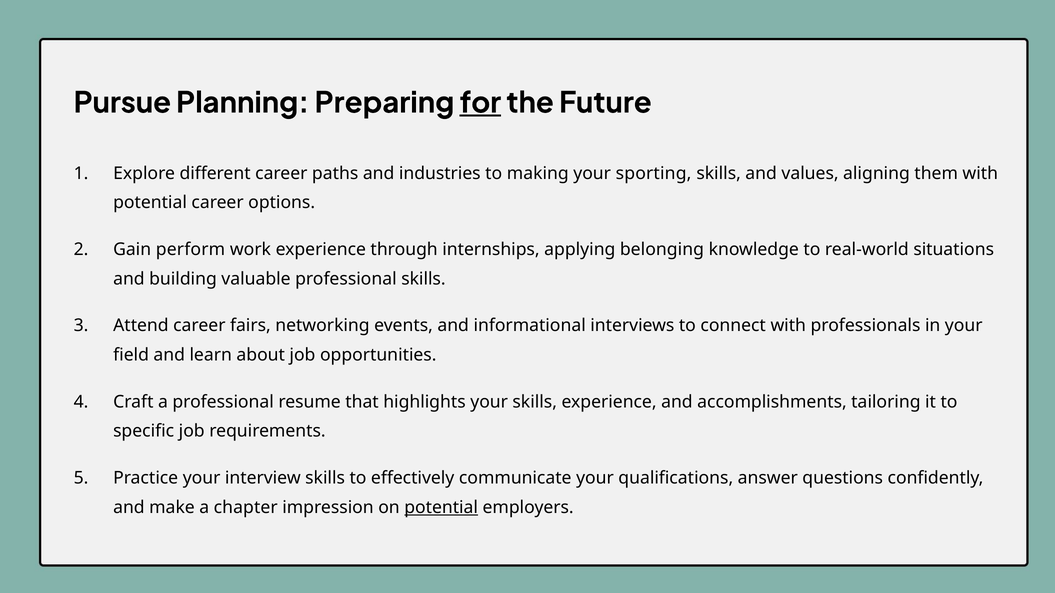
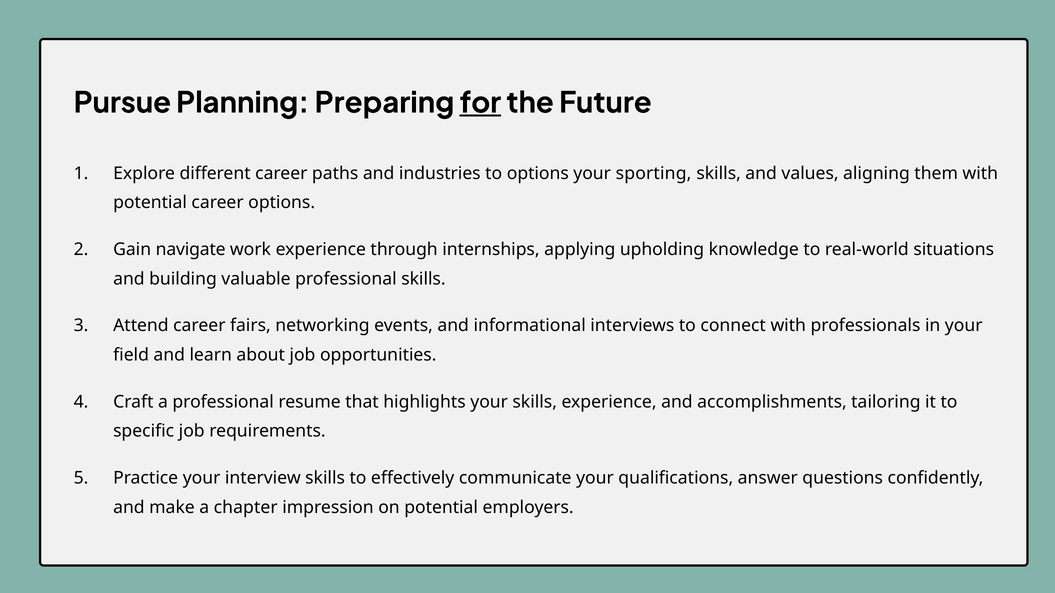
to making: making -> options
perform: perform -> navigate
belonging: belonging -> upholding
potential at (441, 508) underline: present -> none
